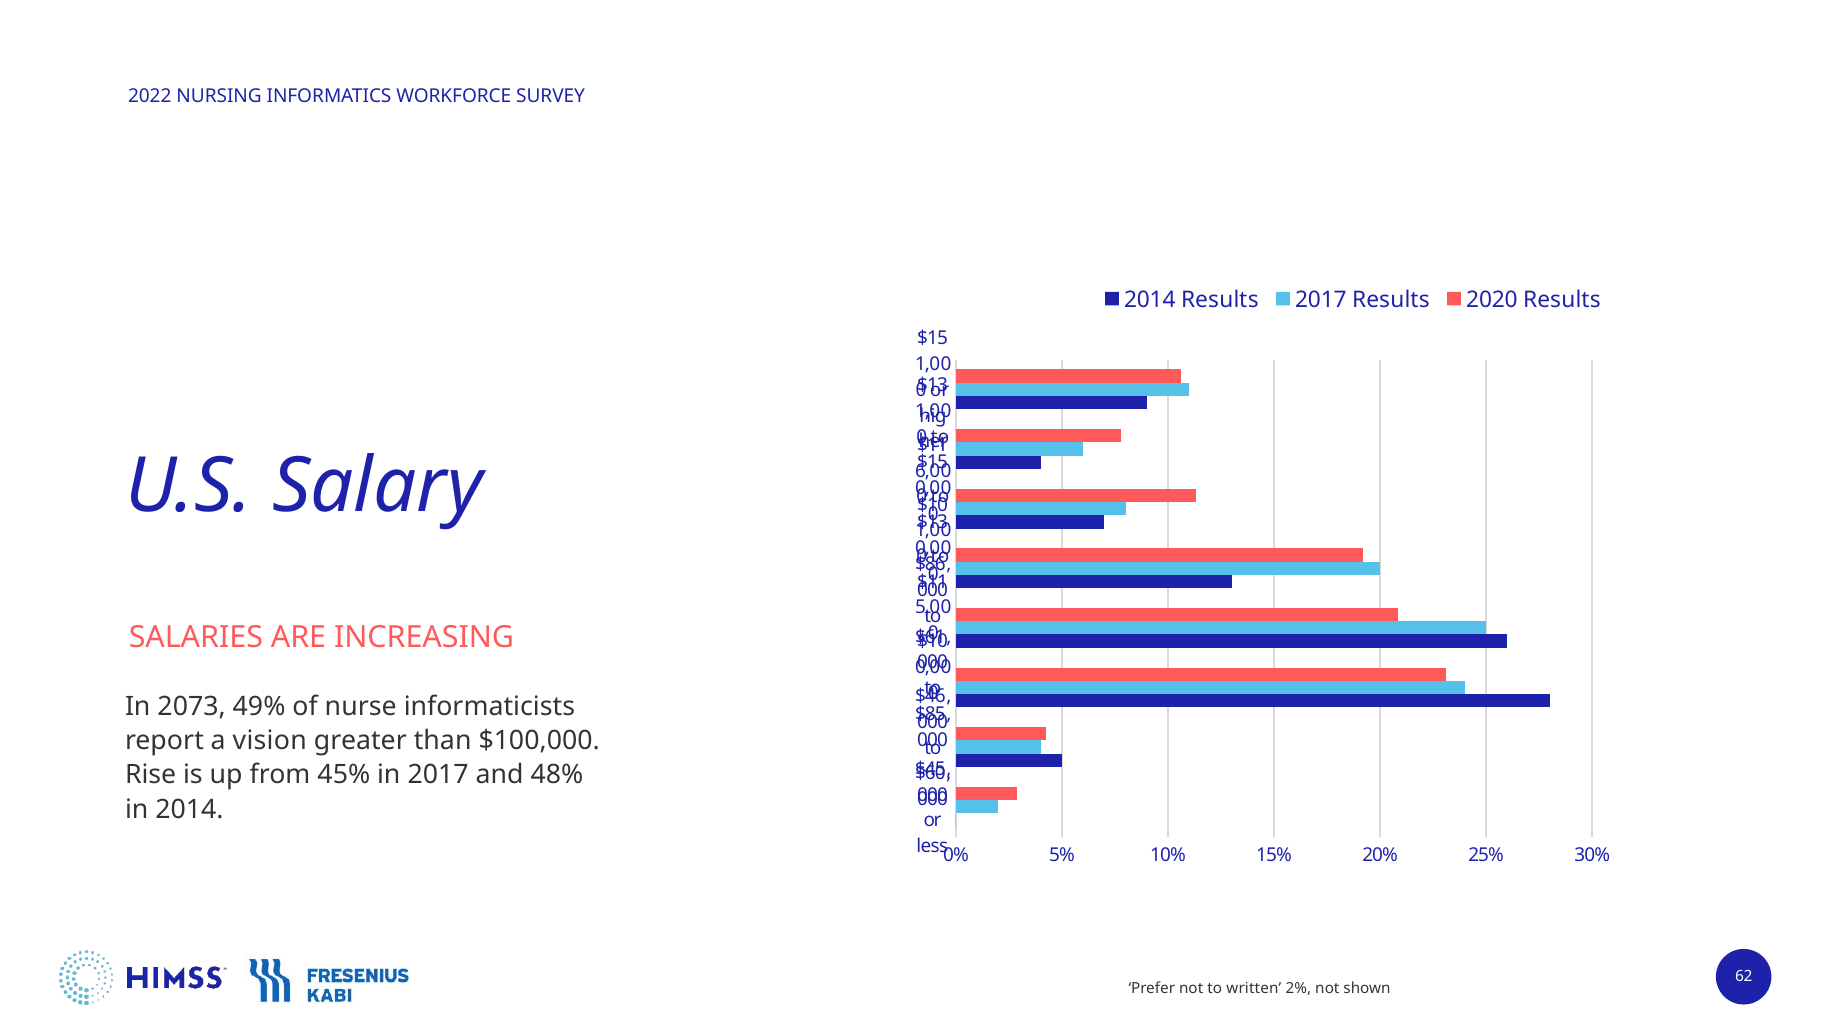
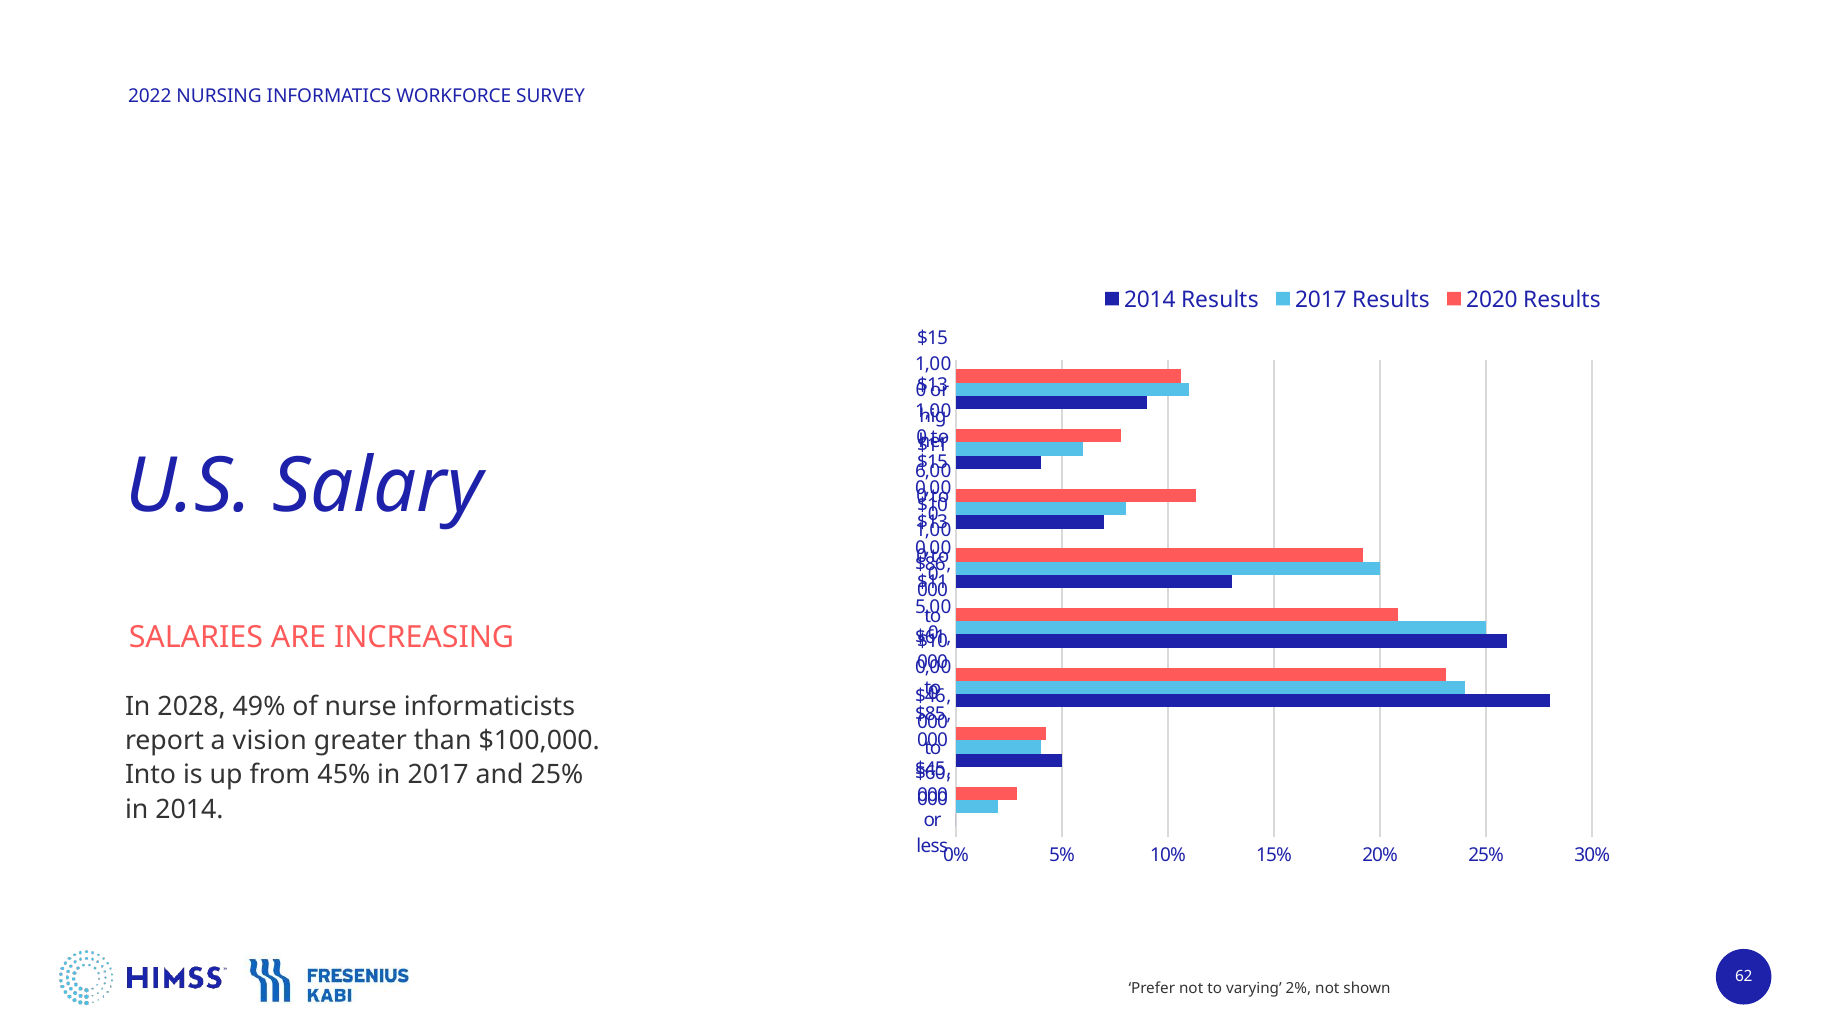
2073: 2073 -> 2028
Rise: Rise -> Into
and 48%: 48% -> 25%
written: written -> varying
